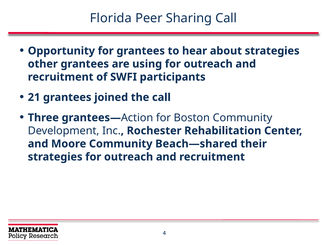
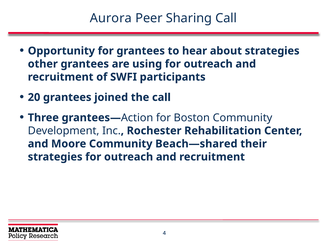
Florida: Florida -> Aurora
21: 21 -> 20
